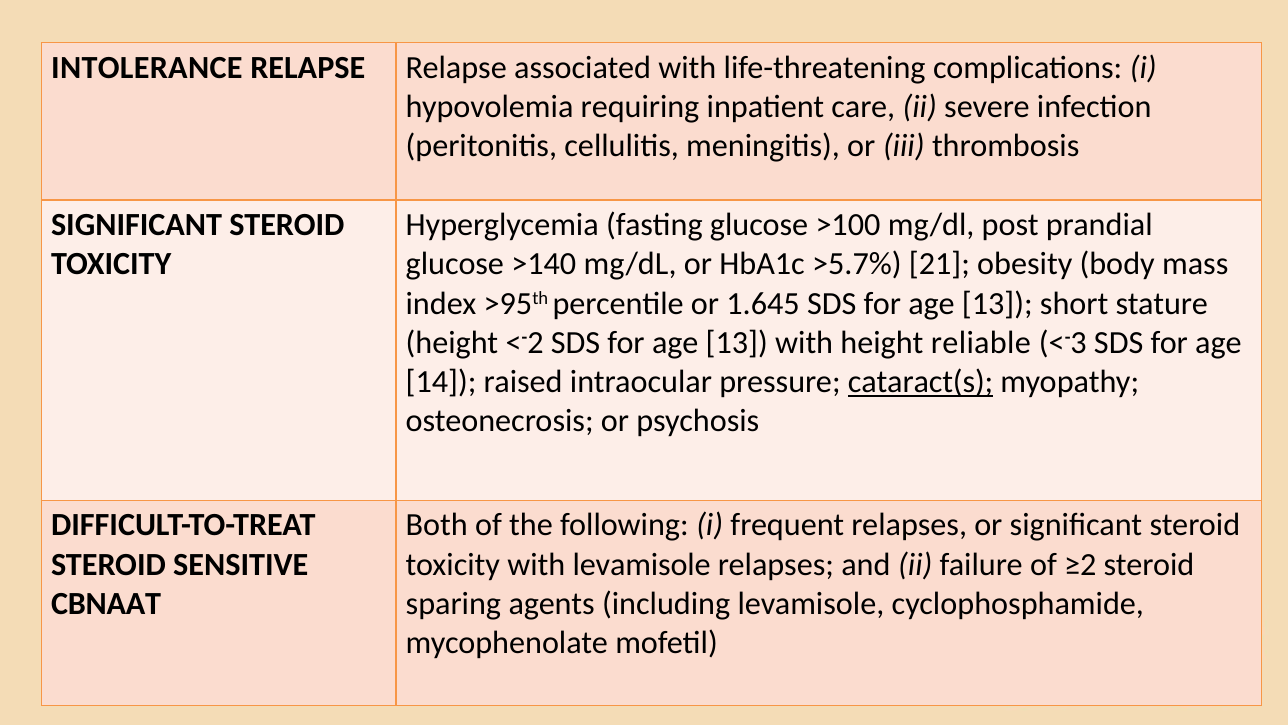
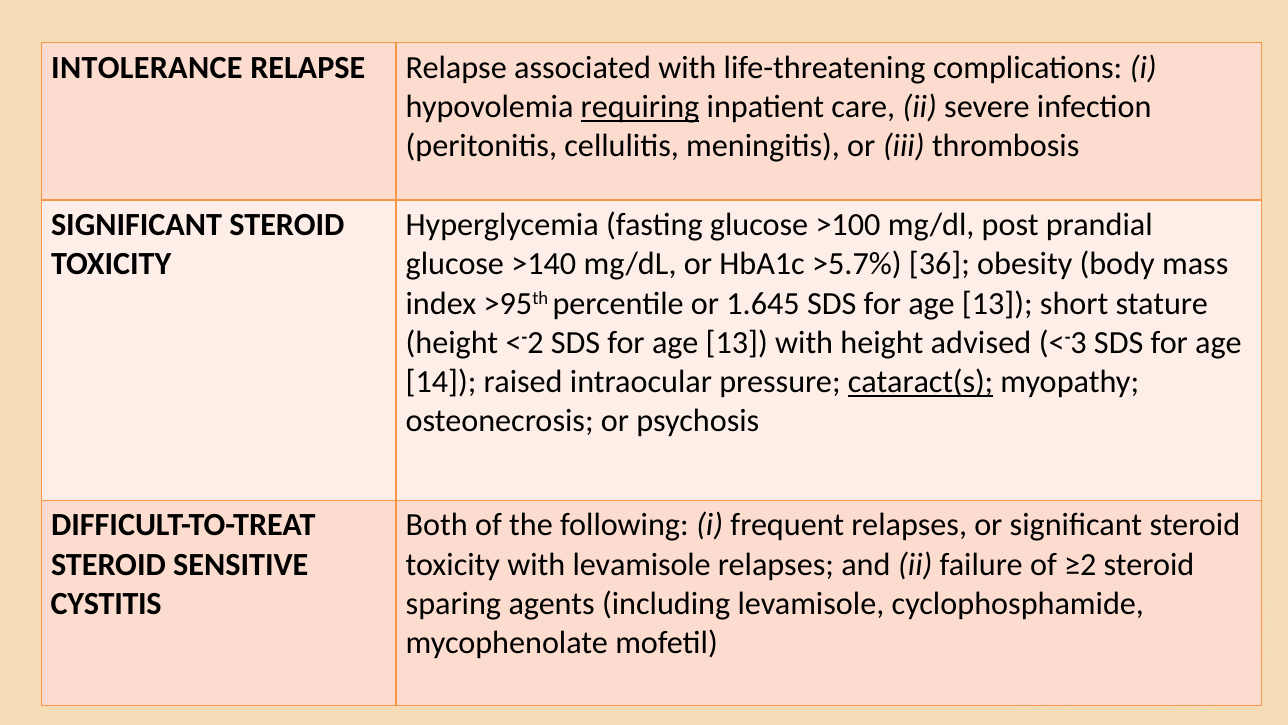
requiring underline: none -> present
21: 21 -> 36
reliable: reliable -> advised
CBNAAT: CBNAAT -> CYSTITIS
